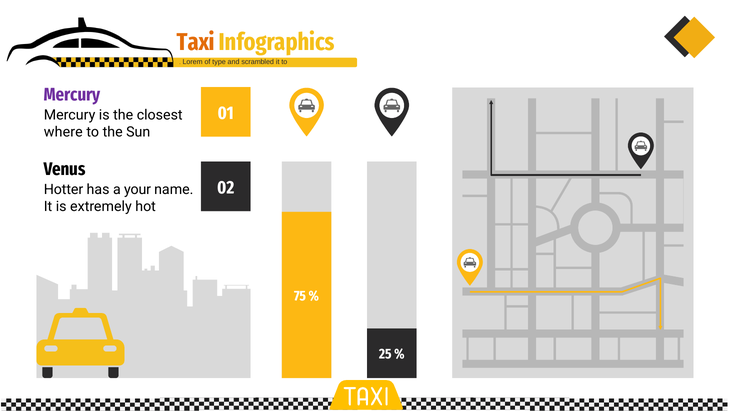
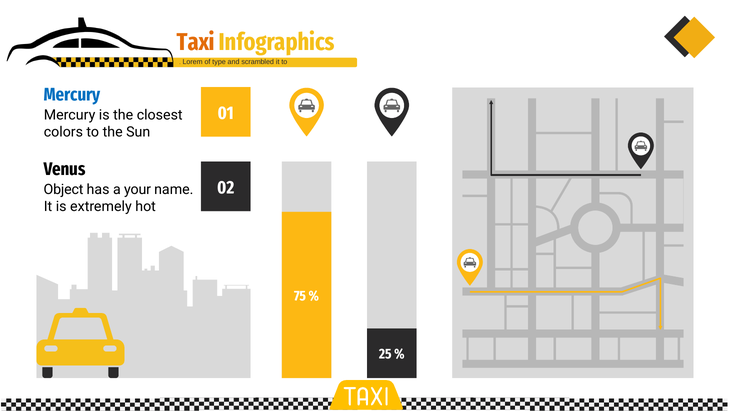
Mercury at (72, 95) colour: purple -> blue
where: where -> colors
Hotter: Hotter -> Object
